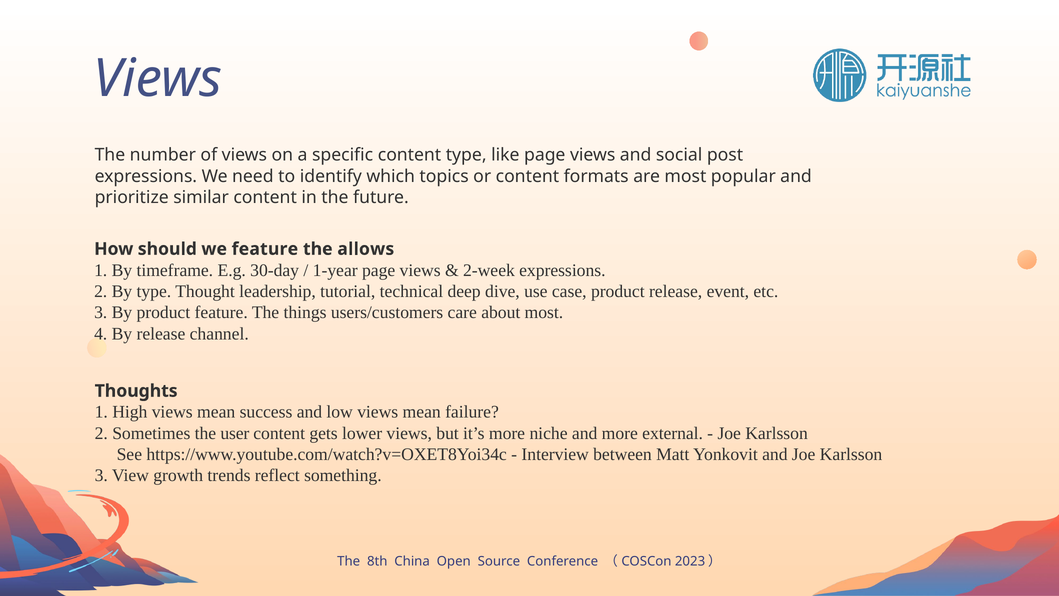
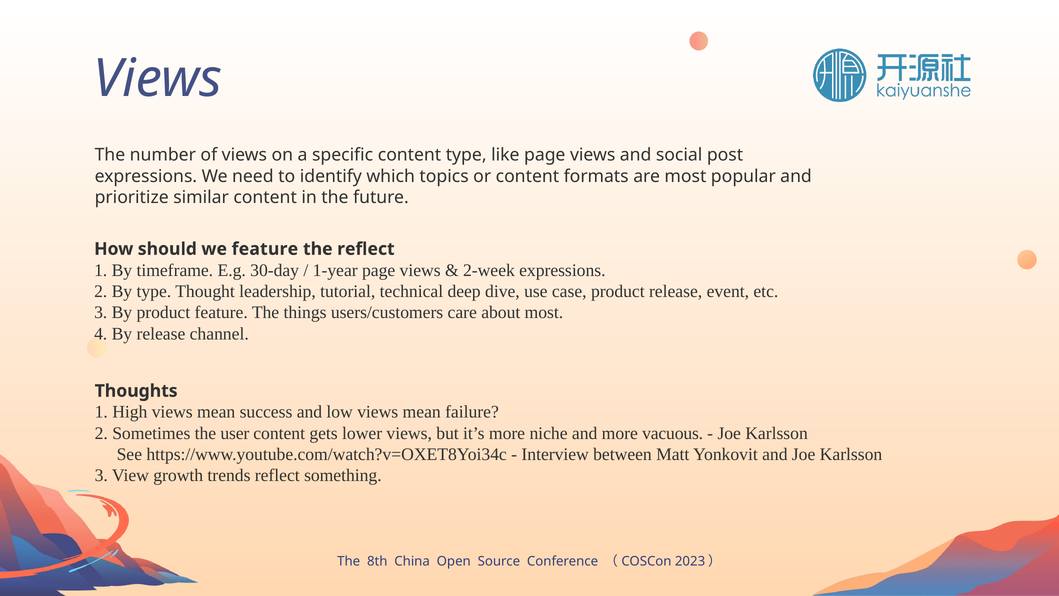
the allows: allows -> reflect
external: external -> vacuous
